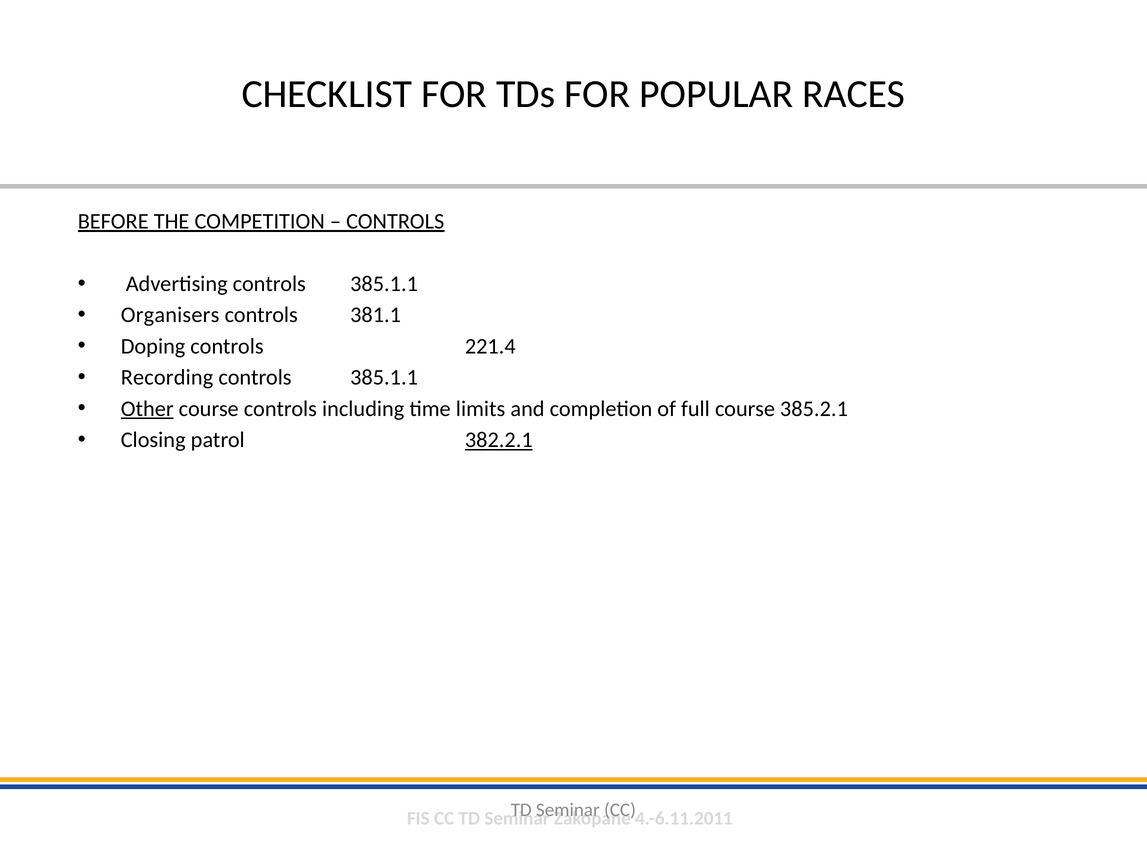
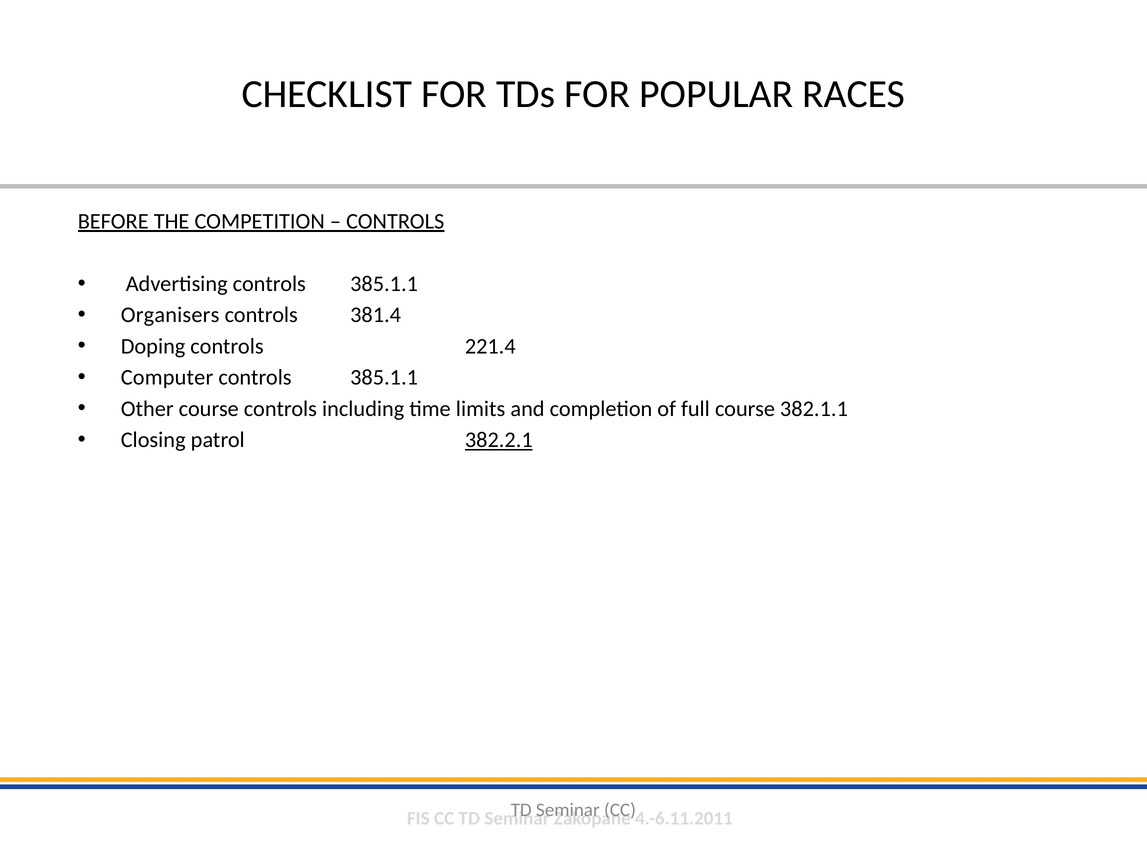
381.1: 381.1 -> 381.4
Recording: Recording -> Computer
Other underline: present -> none
385.2.1: 385.2.1 -> 382.1.1
